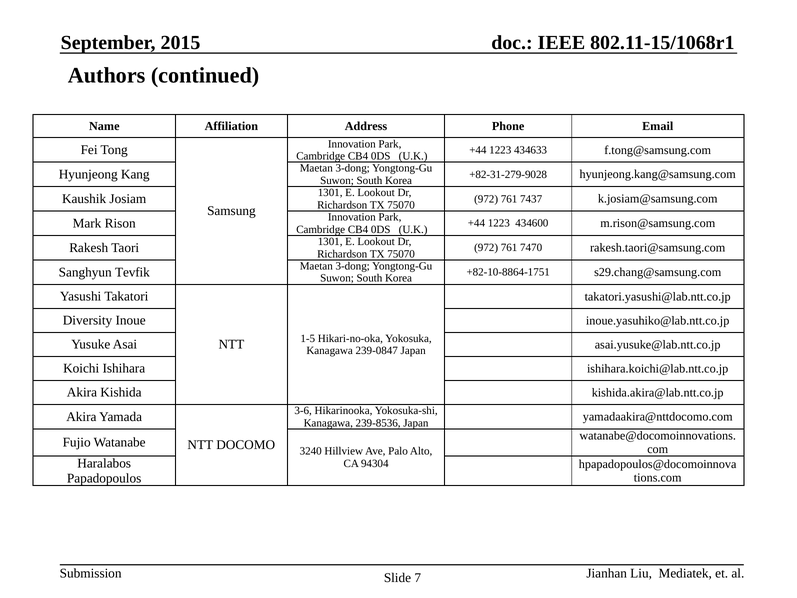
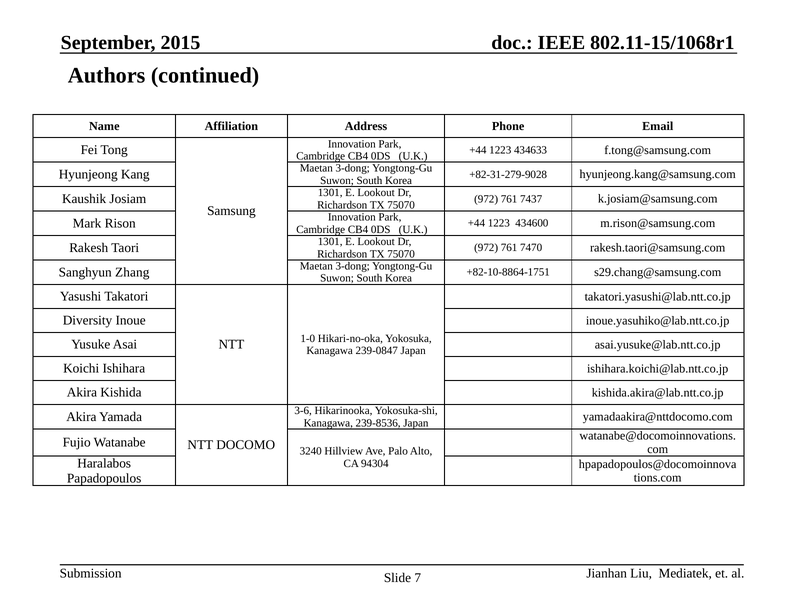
Tevfik: Tevfik -> Zhang
1-5: 1-5 -> 1-0
